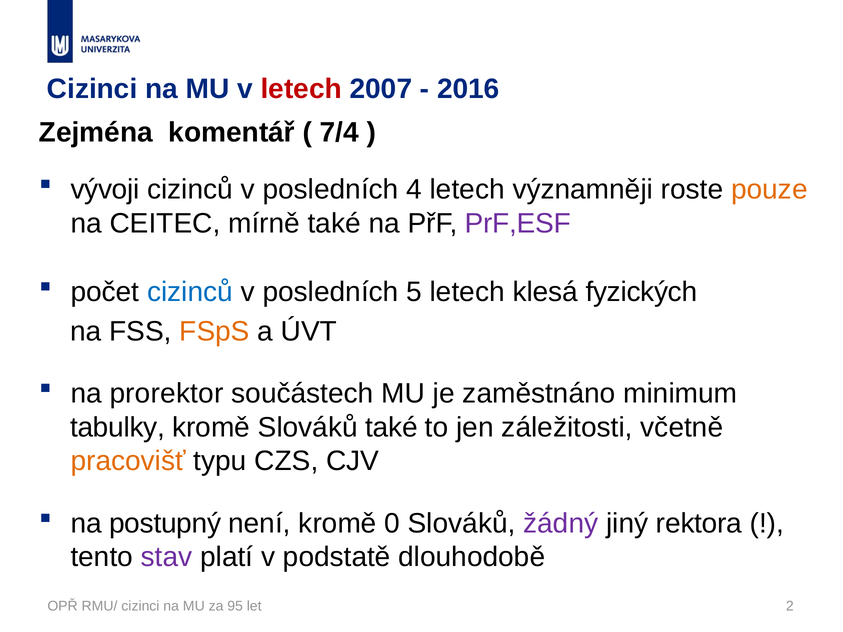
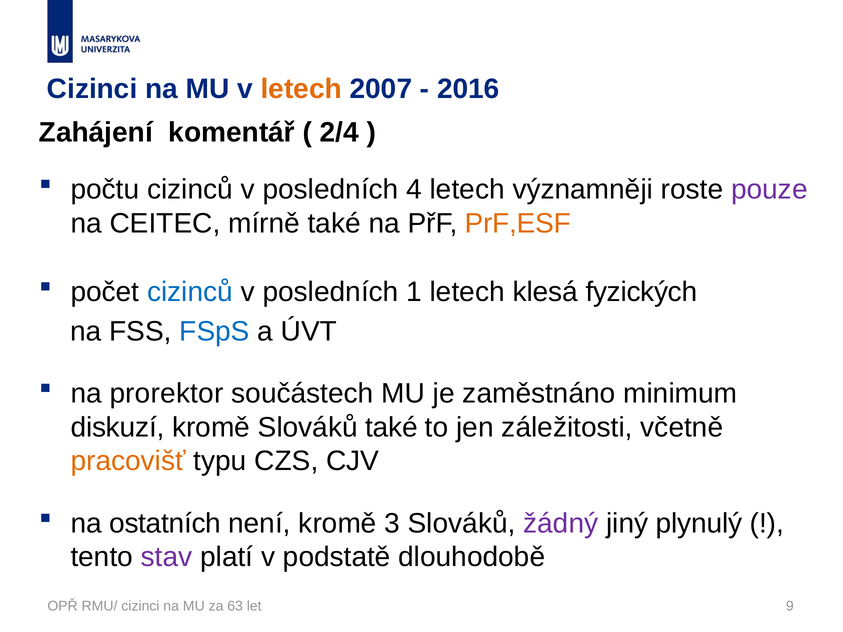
letech at (301, 89) colour: red -> orange
Zejména: Zejména -> Zahájení
7/4: 7/4 -> 2/4
vývoji: vývoji -> počtu
pouze colour: orange -> purple
PrF,ESF colour: purple -> orange
5: 5 -> 1
FSpS colour: orange -> blue
tabulky: tabulky -> diskuzí
postupný: postupný -> ostatních
0: 0 -> 3
rektora: rektora -> plynulý
95: 95 -> 63
2: 2 -> 9
